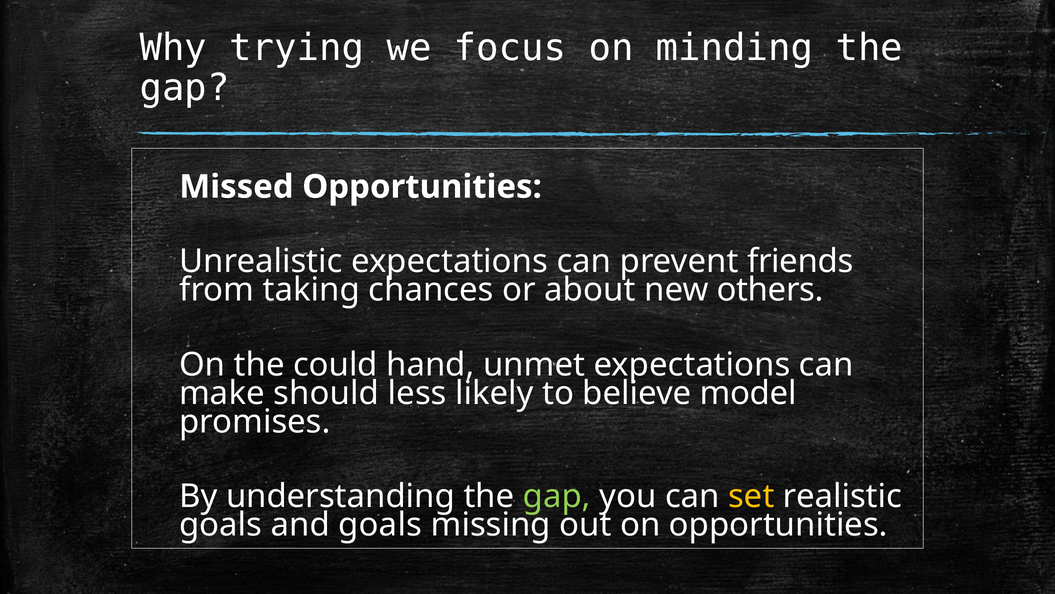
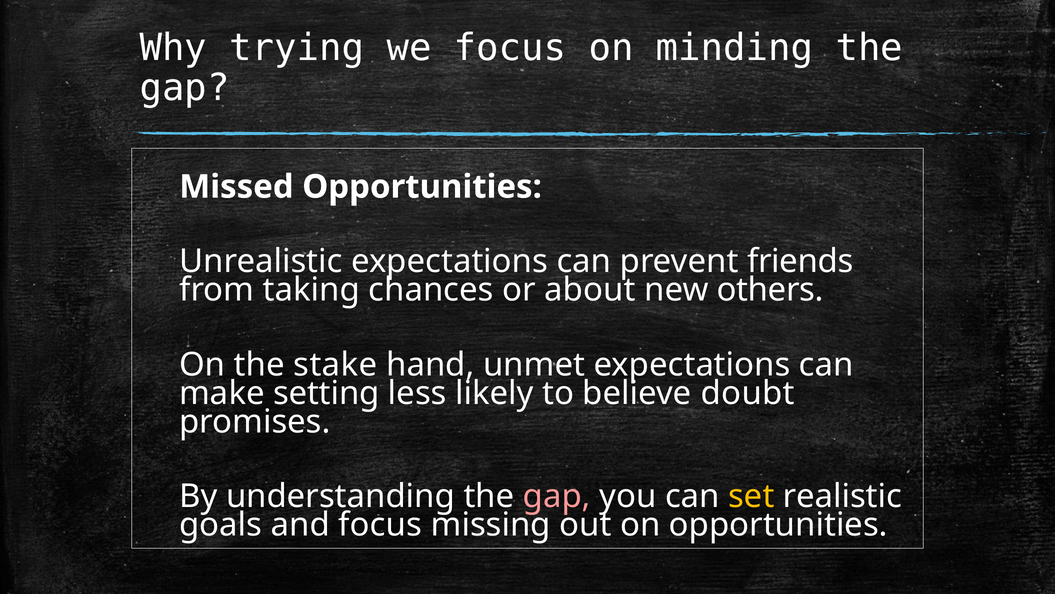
could: could -> stake
should: should -> setting
model: model -> doubt
gap at (557, 496) colour: light green -> pink
and goals: goals -> focus
